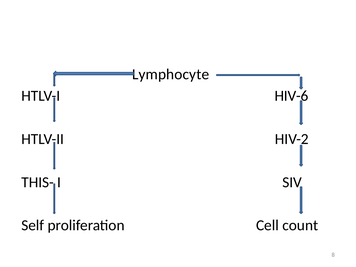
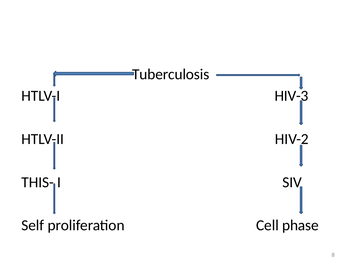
Lymphocyte: Lymphocyte -> Tuberculosis
HIV-6: HIV-6 -> HIV-3
count: count -> phase
